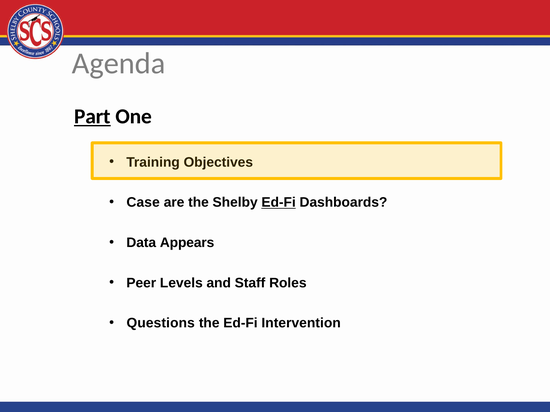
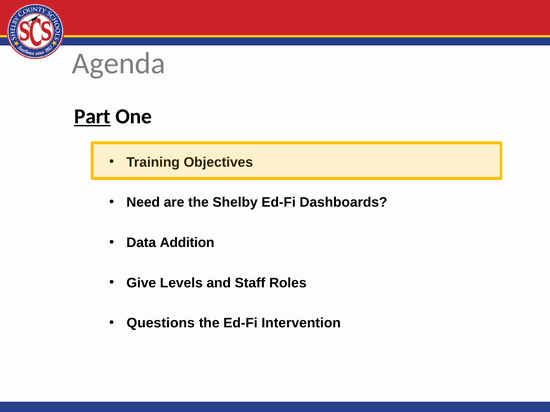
Case: Case -> Need
Ed-Fi at (279, 203) underline: present -> none
Appears: Appears -> Addition
Peer: Peer -> Give
